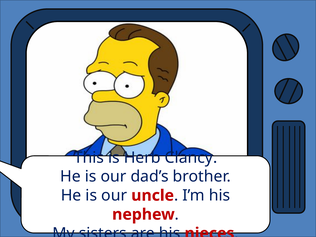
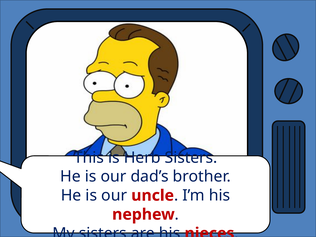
Herb Clancy: Clancy -> Sisters
